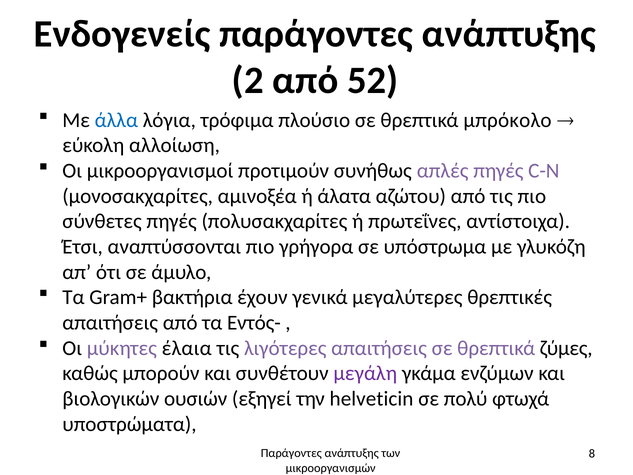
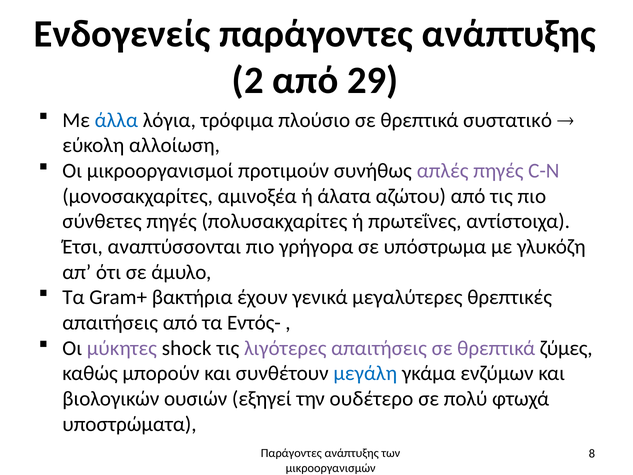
52: 52 -> 29
μπρόκολο: μπρόκολο -> συστατικό
έλαια: έλαια -> shock
μεγάλη colour: purple -> blue
helveticin: helveticin -> ουδέτερο
